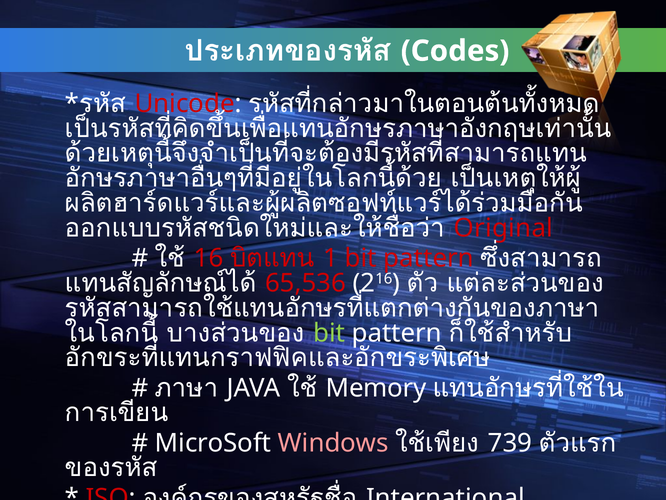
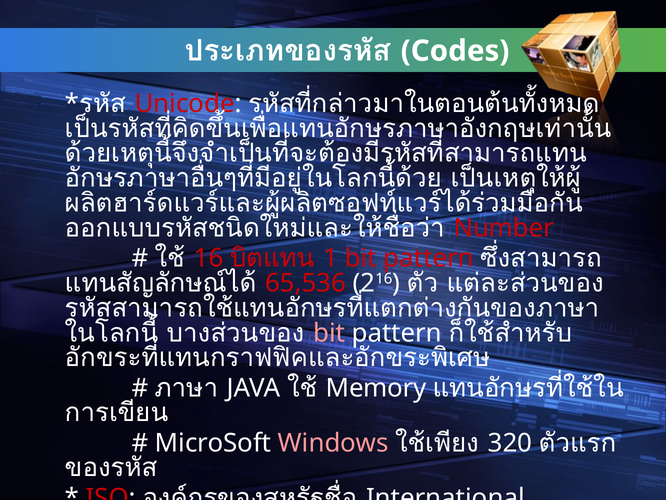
Original: Original -> Number
bit at (329, 333) colour: light green -> pink
739: 739 -> 320
